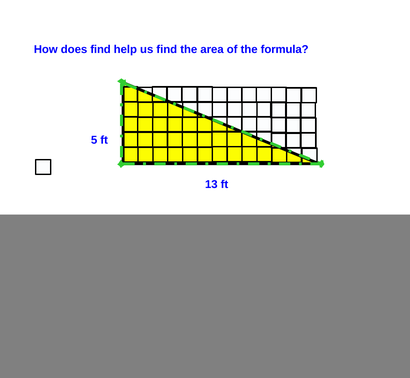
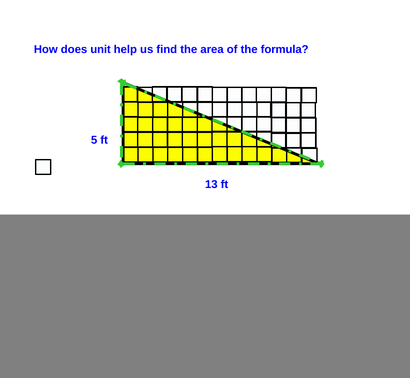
does find: find -> unit
